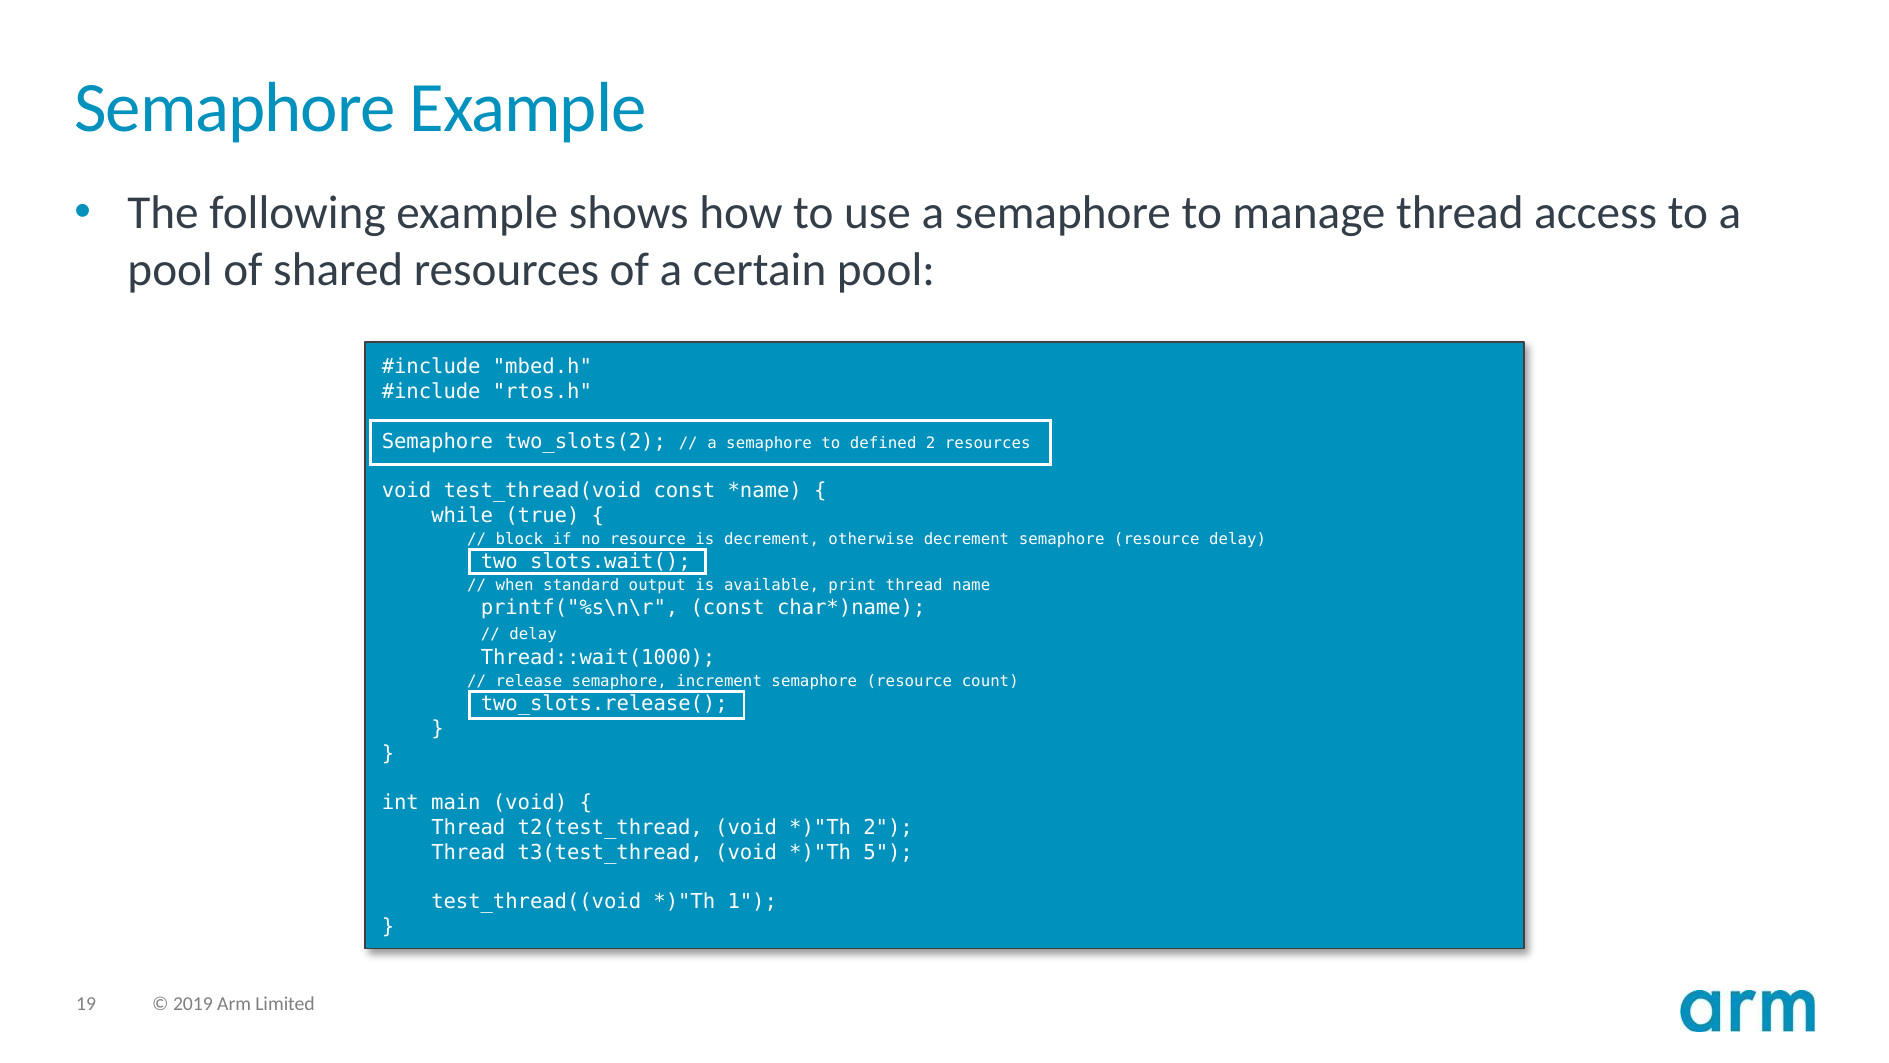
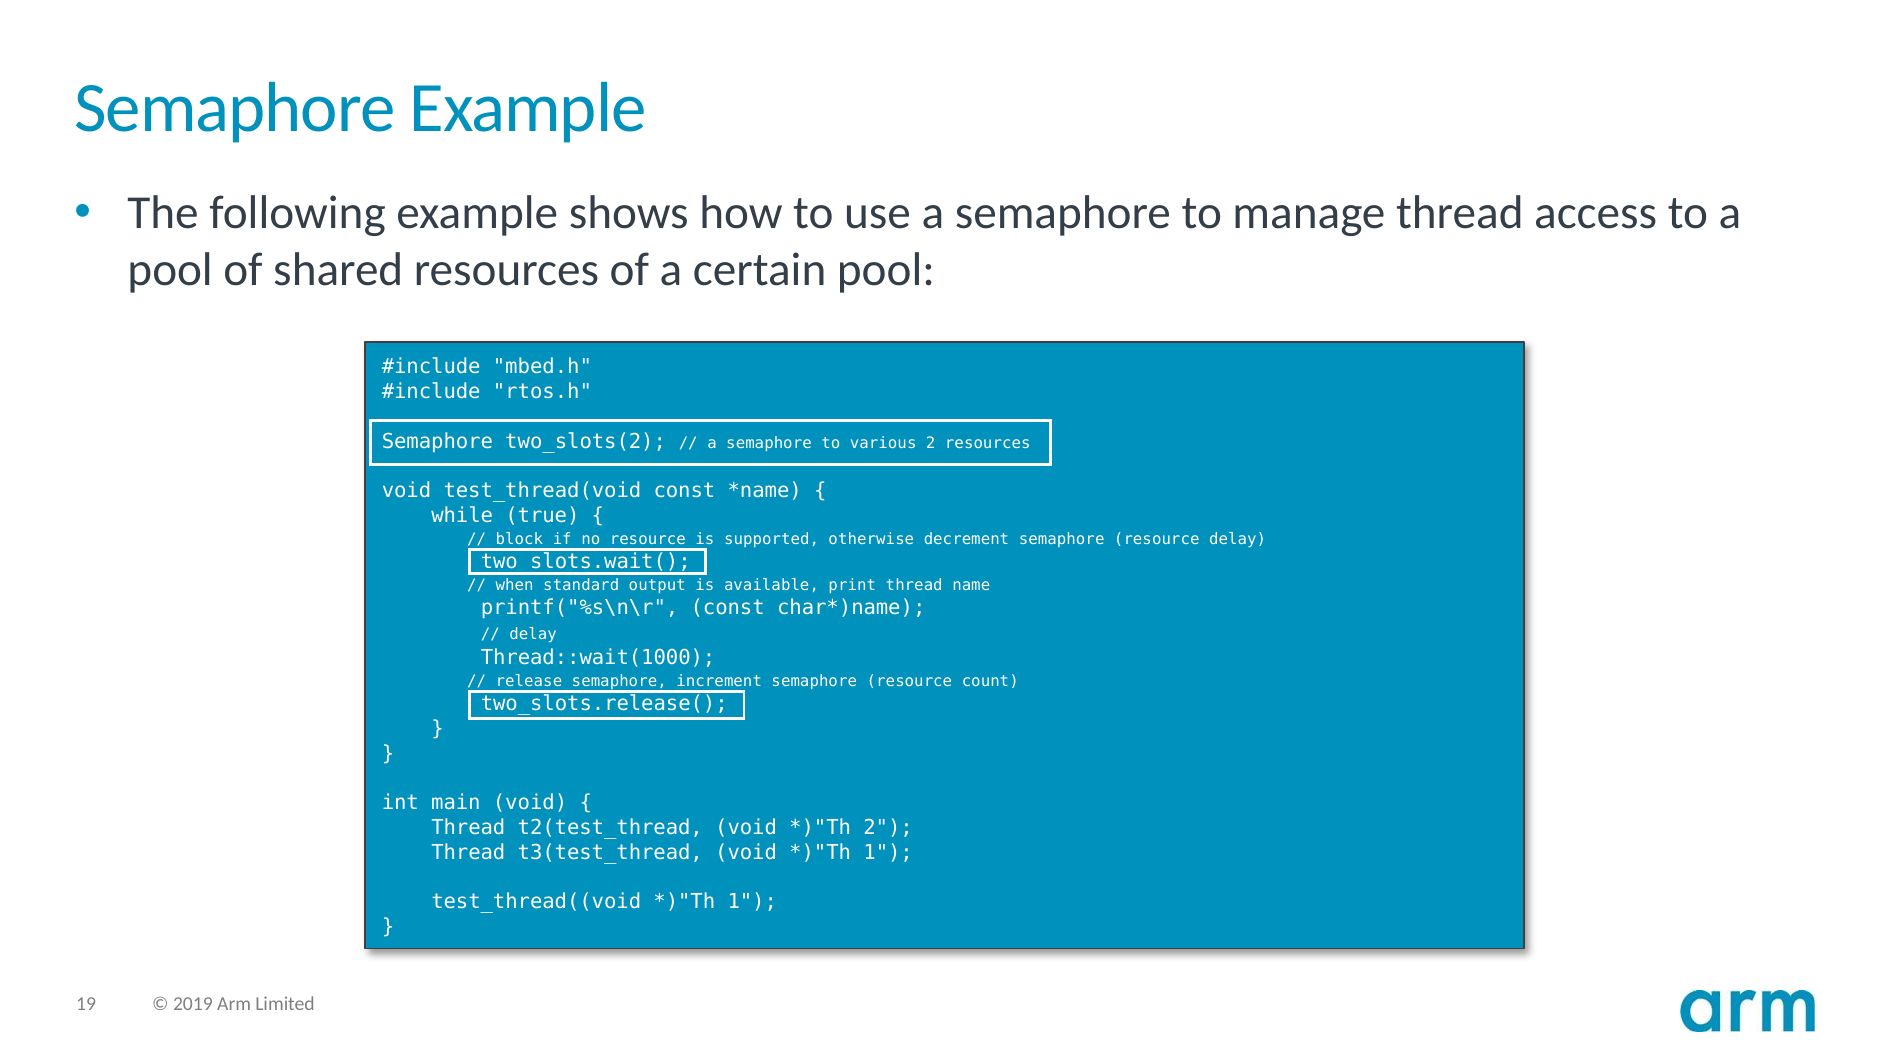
defined: defined -> various
is decrement: decrement -> supported
5 at (888, 852): 5 -> 1
